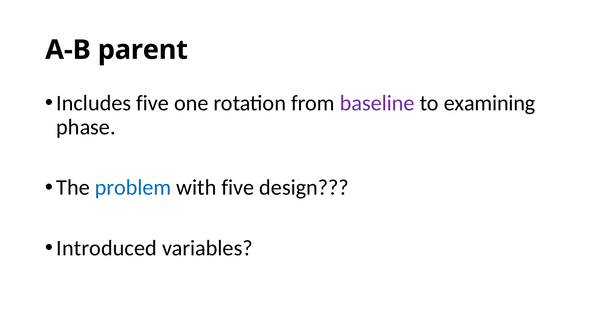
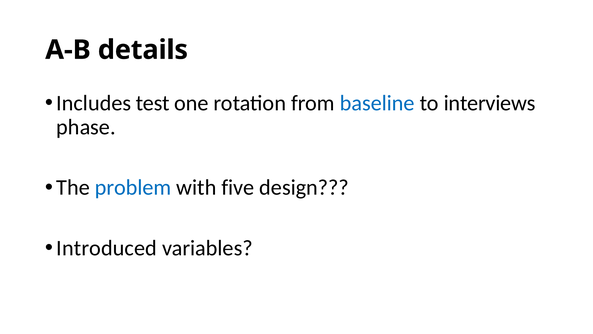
parent: parent -> details
Includes five: five -> test
baseline colour: purple -> blue
examining: examining -> interviews
